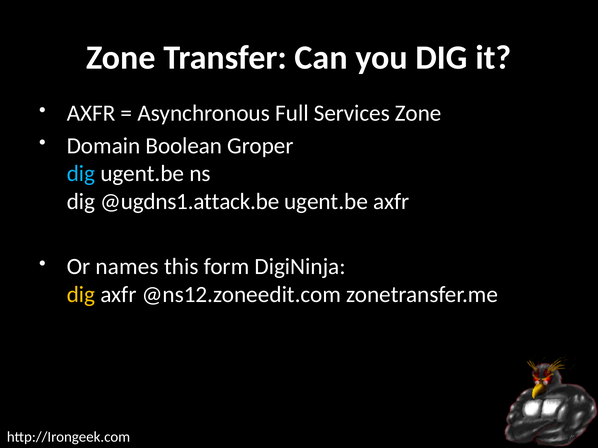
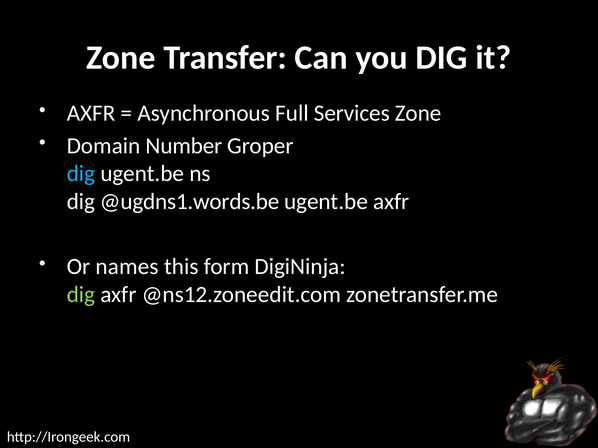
Boolean: Boolean -> Number
@ugdns1.attack.be: @ugdns1.attack.be -> @ugdns1.words.be
dig at (81, 295) colour: yellow -> light green
